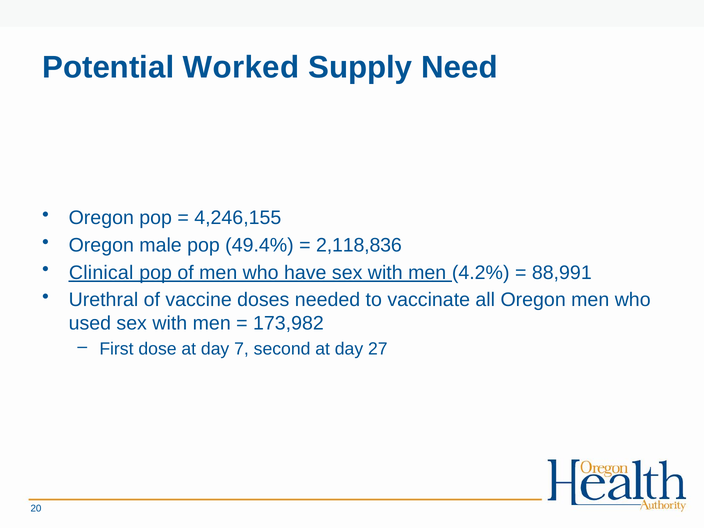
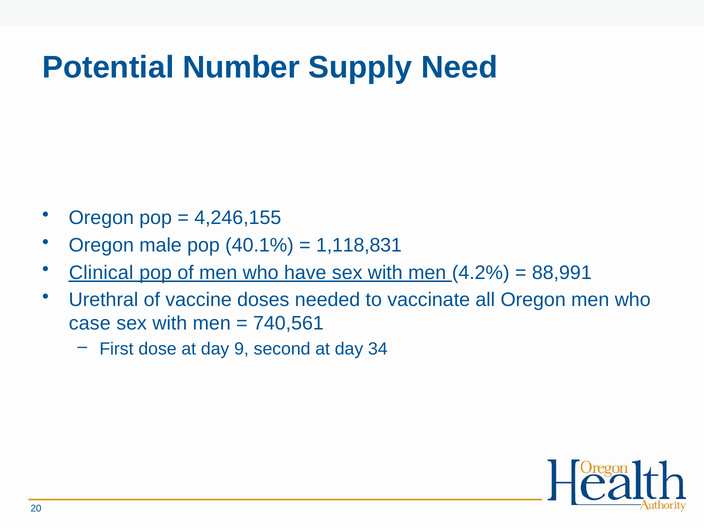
Worked: Worked -> Number
49.4%: 49.4% -> 40.1%
2,118,836: 2,118,836 -> 1,118,831
used: used -> case
173,982: 173,982 -> 740,561
7: 7 -> 9
27: 27 -> 34
